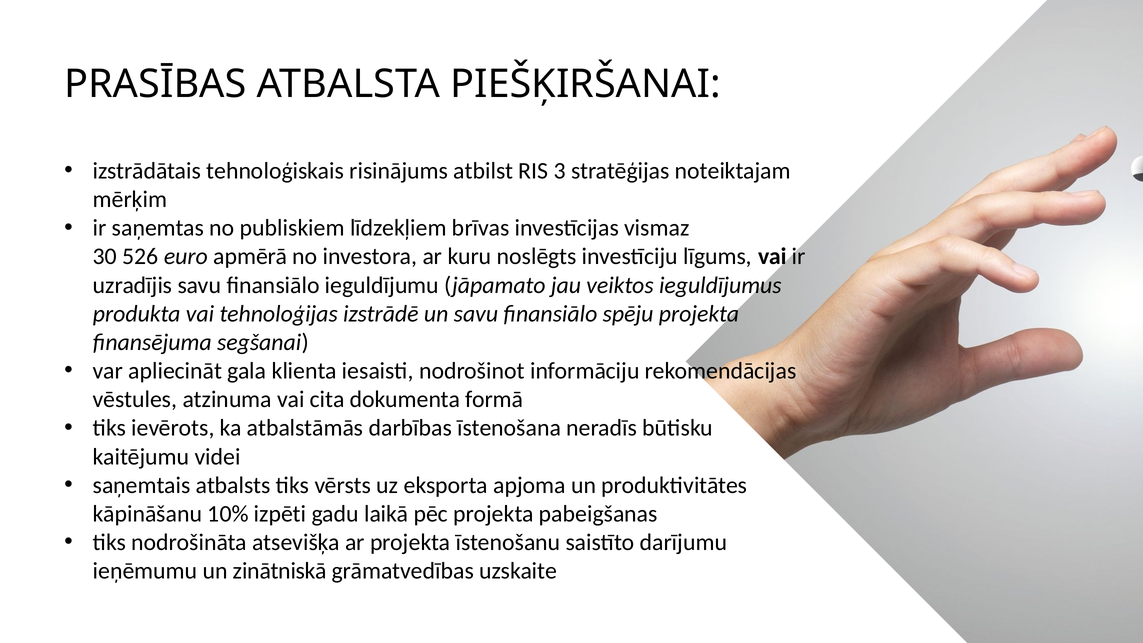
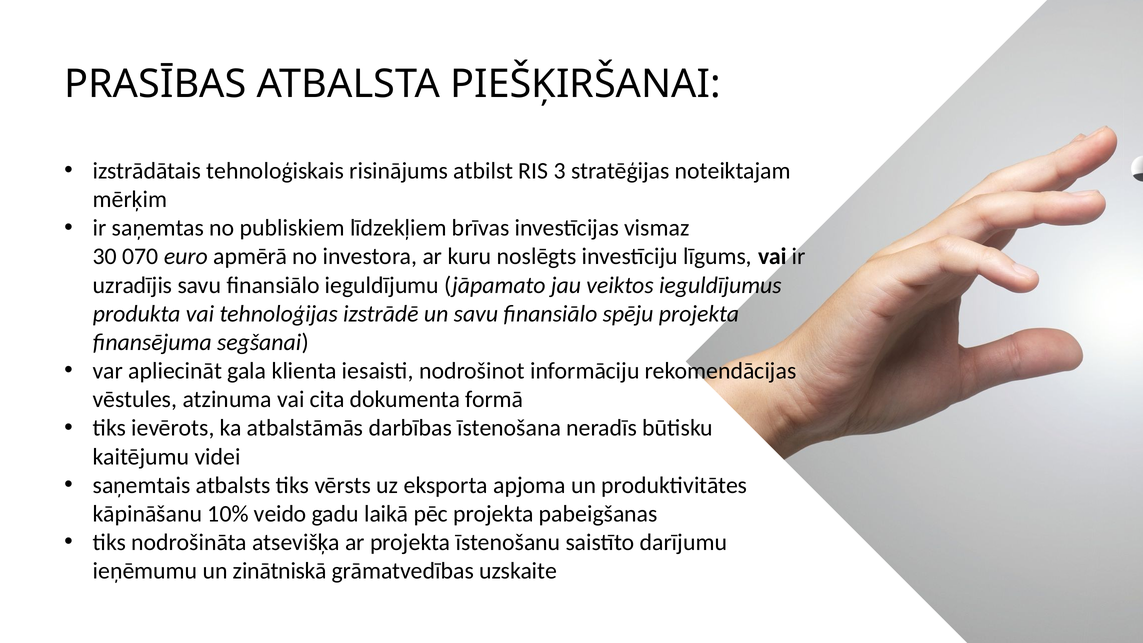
526: 526 -> 070
izpēti: izpēti -> veido
